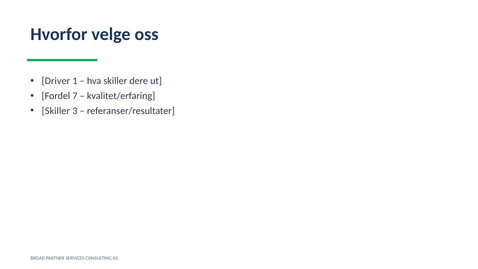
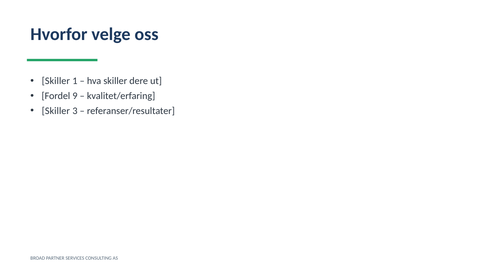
Driver at (56, 81): Driver -> Skiller
7: 7 -> 9
